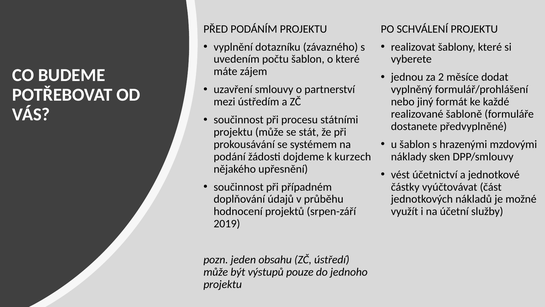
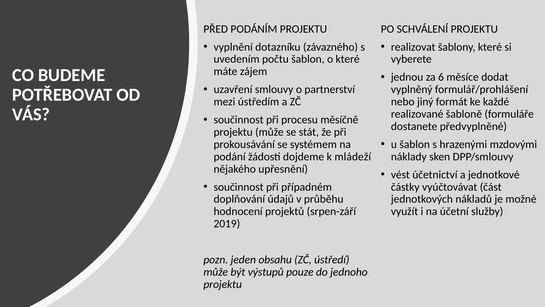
2: 2 -> 6
státními: státními -> měsíčně
kurzech: kurzech -> mládeží
